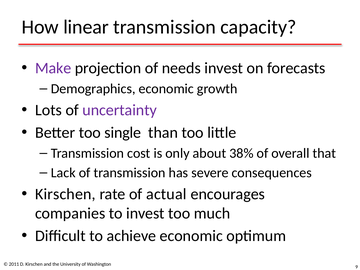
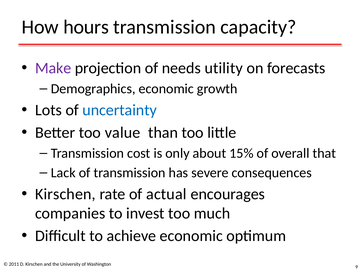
linear: linear -> hours
needs invest: invest -> utility
uncertainty colour: purple -> blue
single: single -> value
38%: 38% -> 15%
